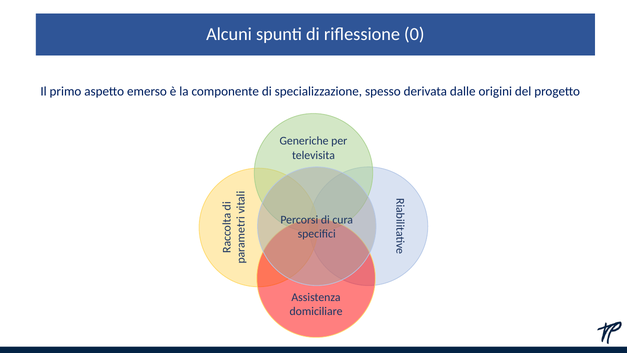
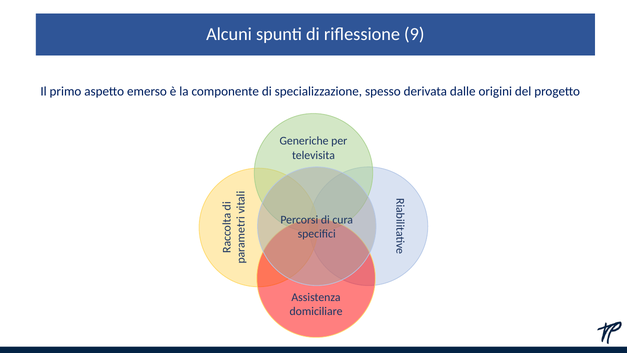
0: 0 -> 9
